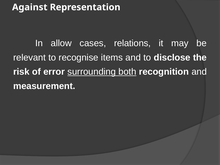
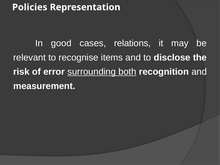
Against: Against -> Policies
allow: allow -> good
